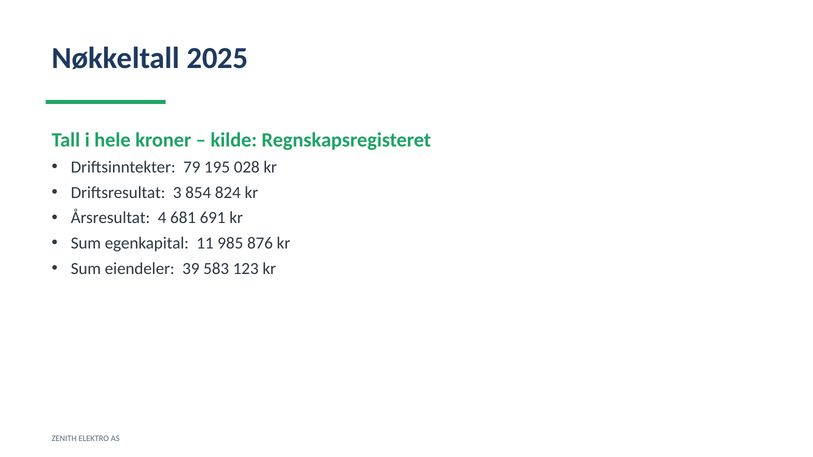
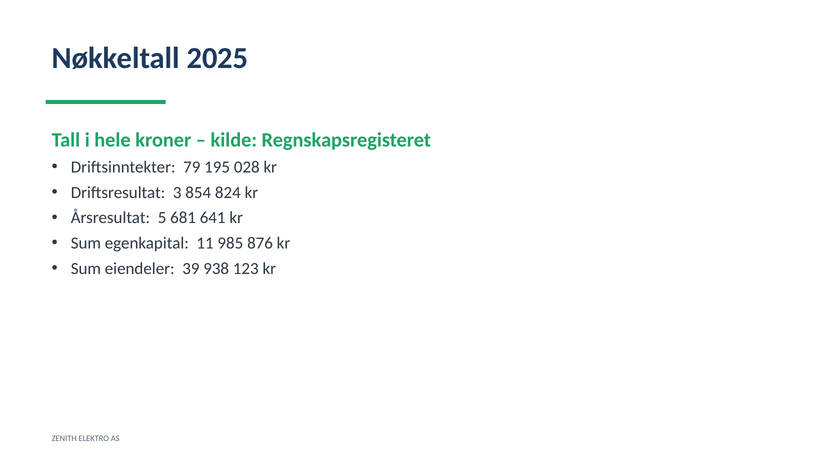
4: 4 -> 5
691: 691 -> 641
583: 583 -> 938
